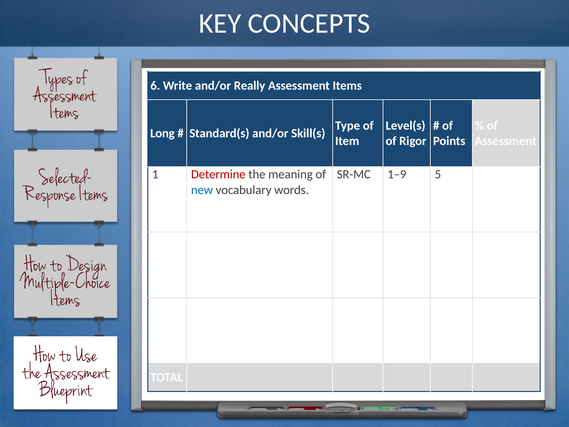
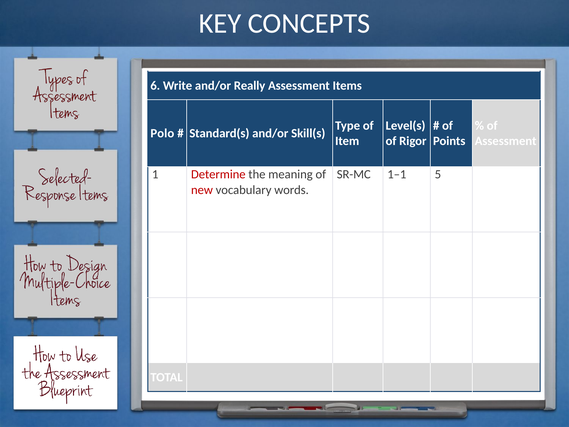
Long: Long -> Polo
1–9: 1–9 -> 1–1
new colour: blue -> red
